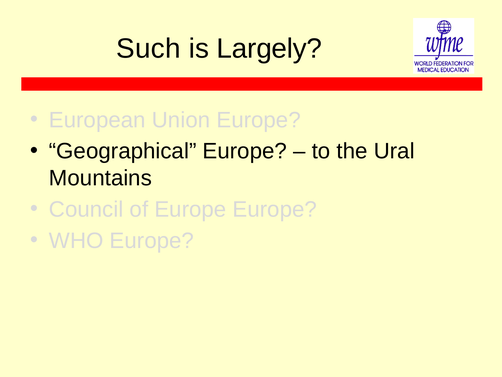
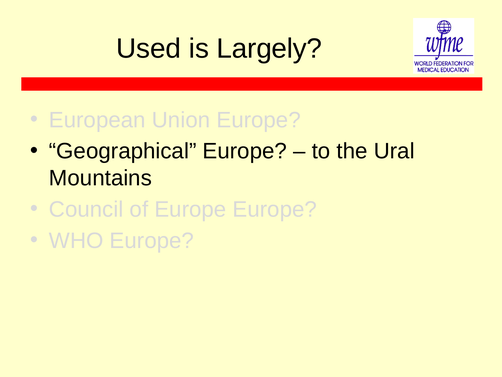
Such: Such -> Used
